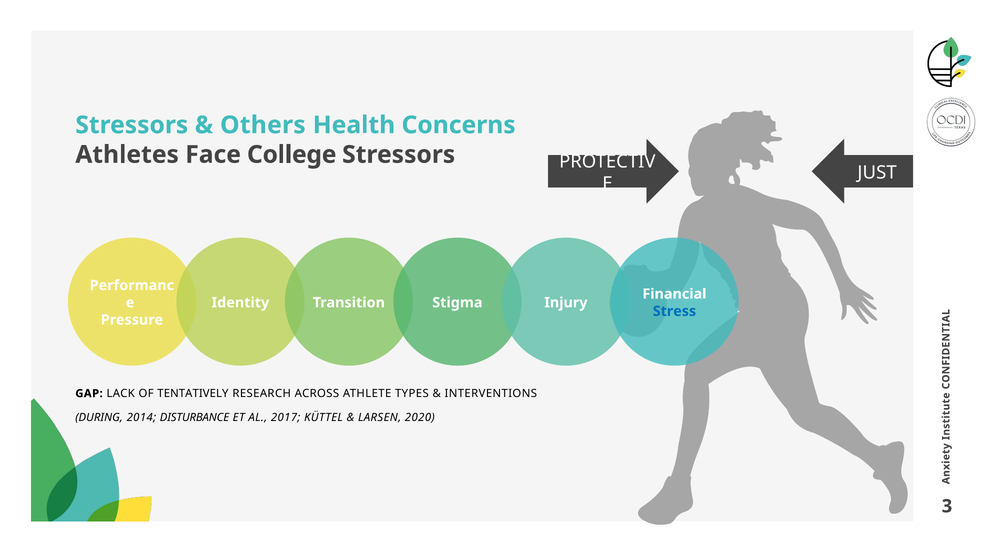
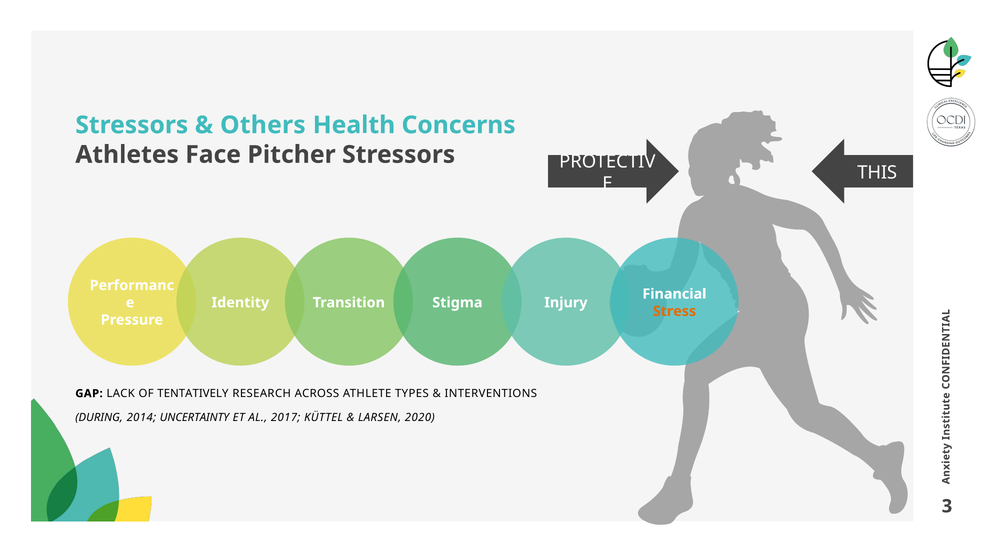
College: College -> Pitcher
JUST: JUST -> THIS
Stress colour: blue -> orange
DISTURBANCE: DISTURBANCE -> UNCERTAINTY
